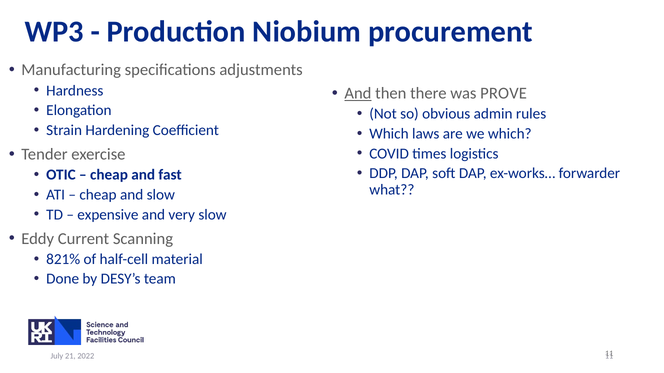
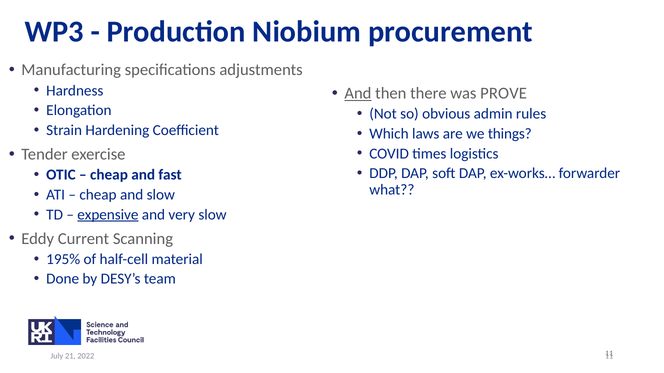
we which: which -> things
expensive underline: none -> present
821%: 821% -> 195%
